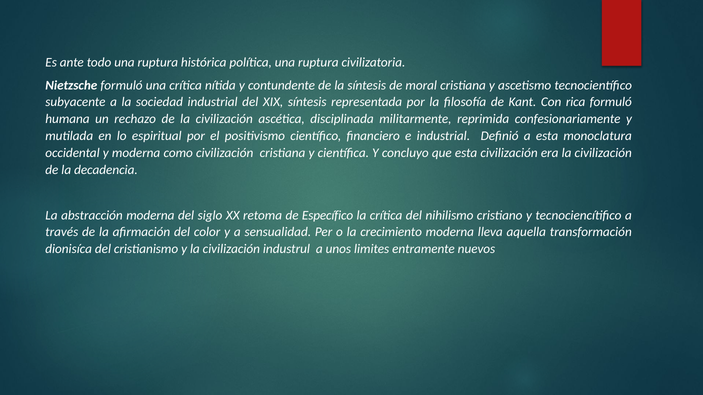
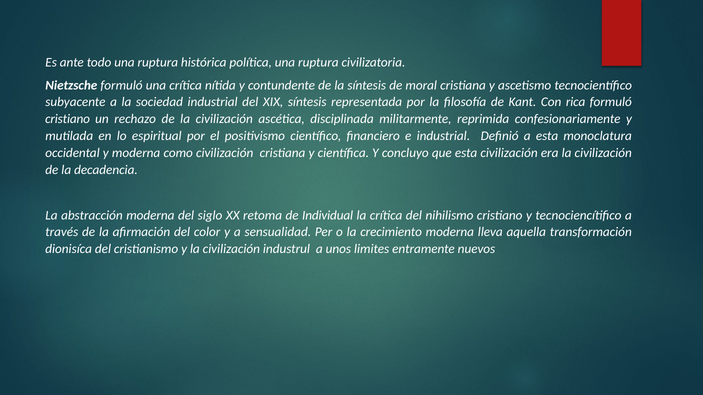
humana at (67, 119): humana -> cristiano
Específico: Específico -> Individual
